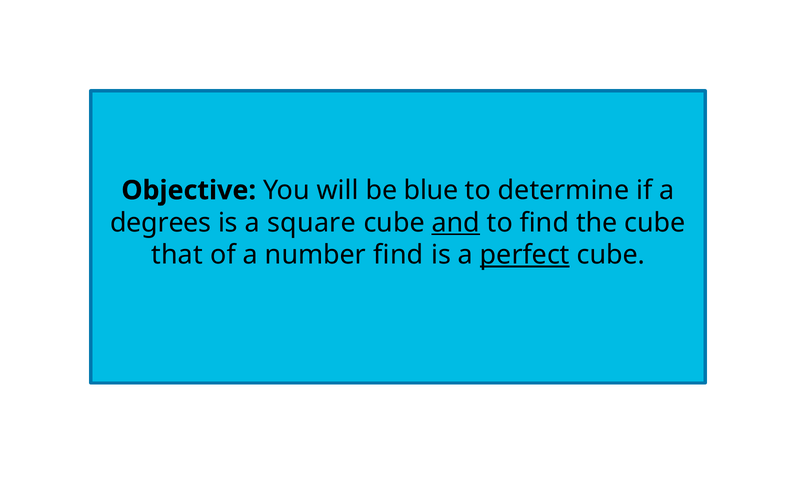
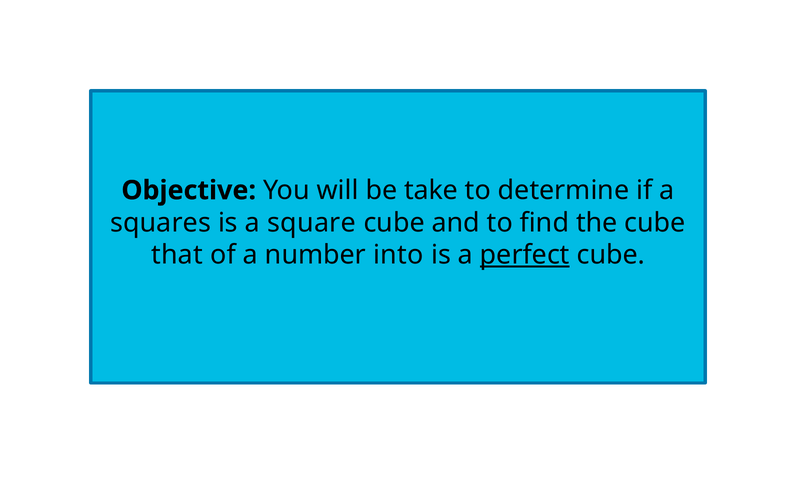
blue: blue -> take
degrees: degrees -> squares
and underline: present -> none
number find: find -> into
